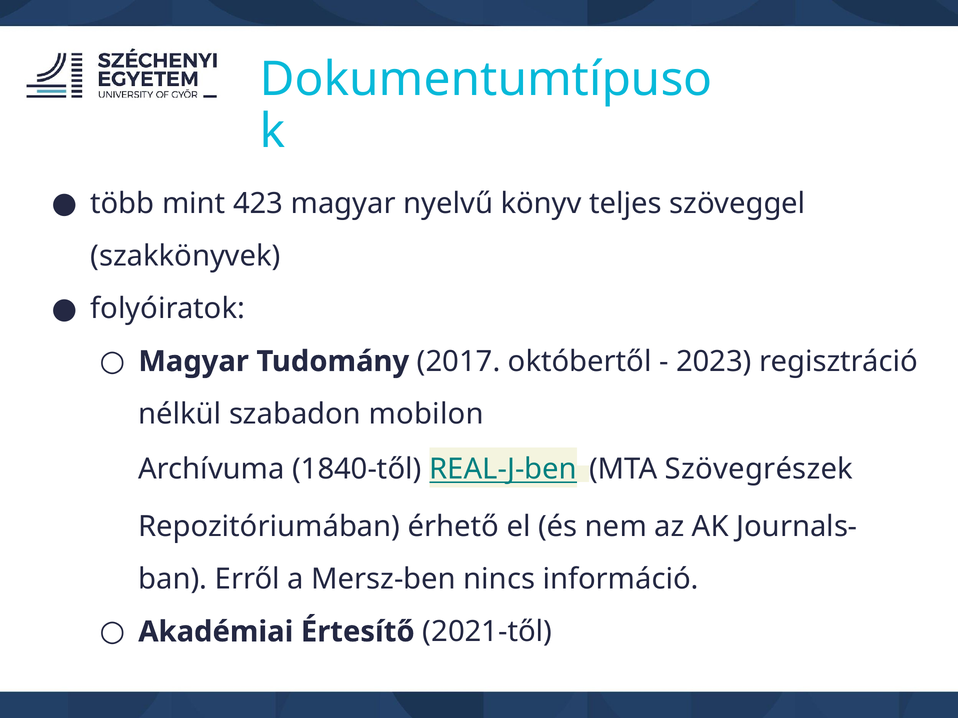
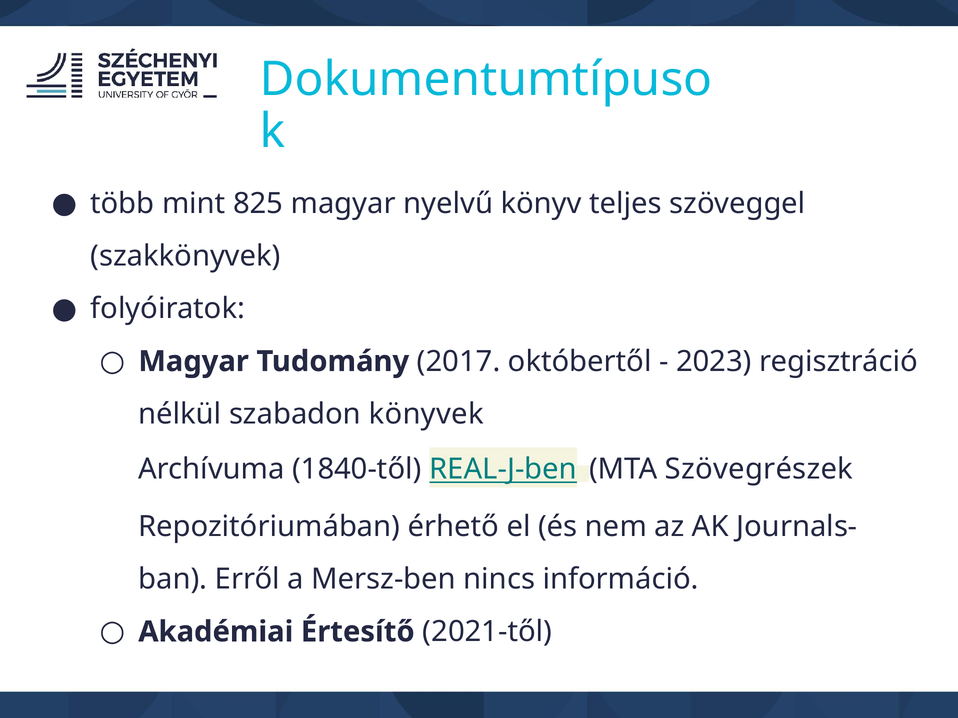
423: 423 -> 825
mobilon: mobilon -> könyvek
